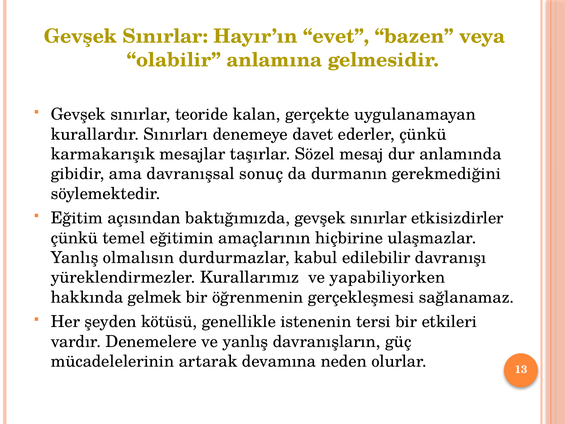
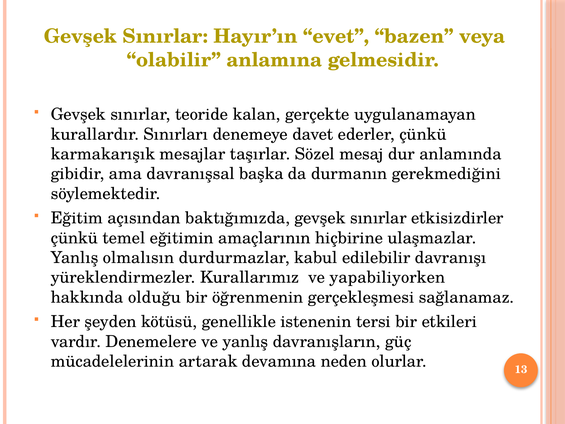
sonuç: sonuç -> başka
gelmek: gelmek -> olduğu
